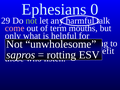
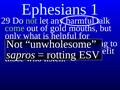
0: 0 -> 1
come colour: pink -> light green
term: term -> gold
